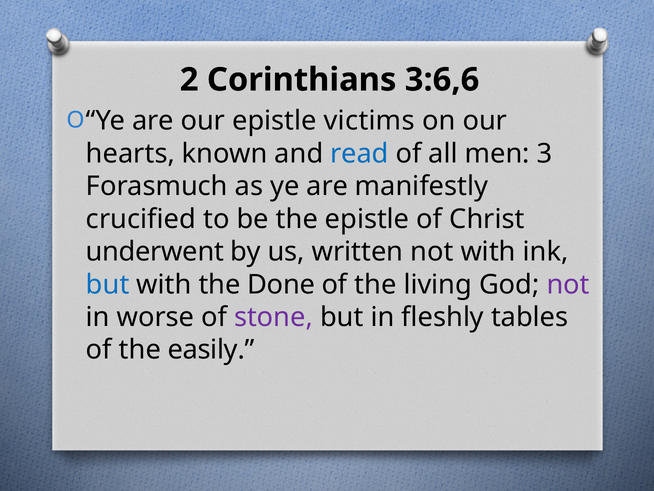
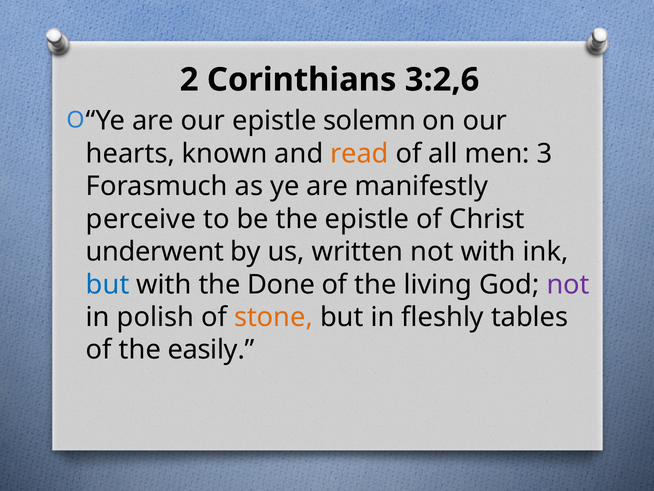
3:6,6: 3:6,6 -> 3:2,6
victims: victims -> solemn
read colour: blue -> orange
crucified: crucified -> perceive
worse: worse -> polish
stone colour: purple -> orange
